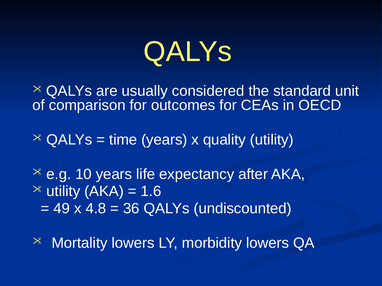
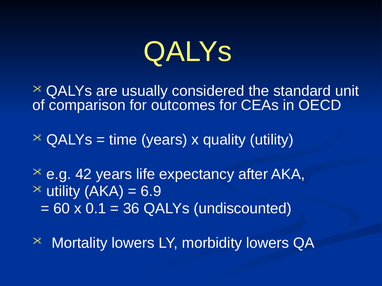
10: 10 -> 42
1.6: 1.6 -> 6.9
49: 49 -> 60
4.8: 4.8 -> 0.1
